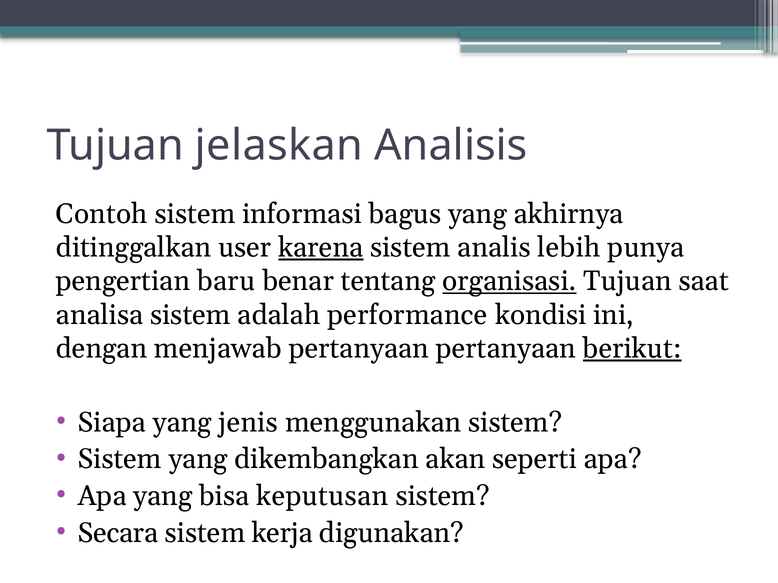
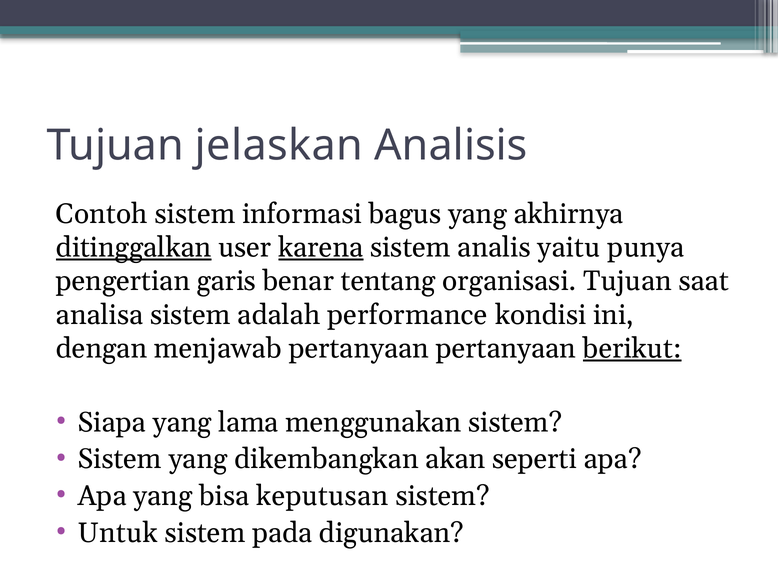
ditinggalkan underline: none -> present
lebih: lebih -> yaitu
baru: baru -> garis
organisasi underline: present -> none
jenis: jenis -> lama
Secara: Secara -> Untuk
kerja: kerja -> pada
